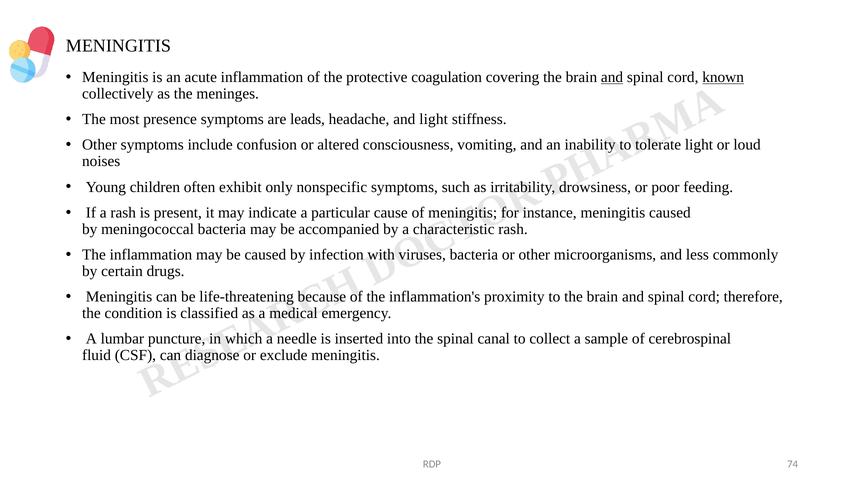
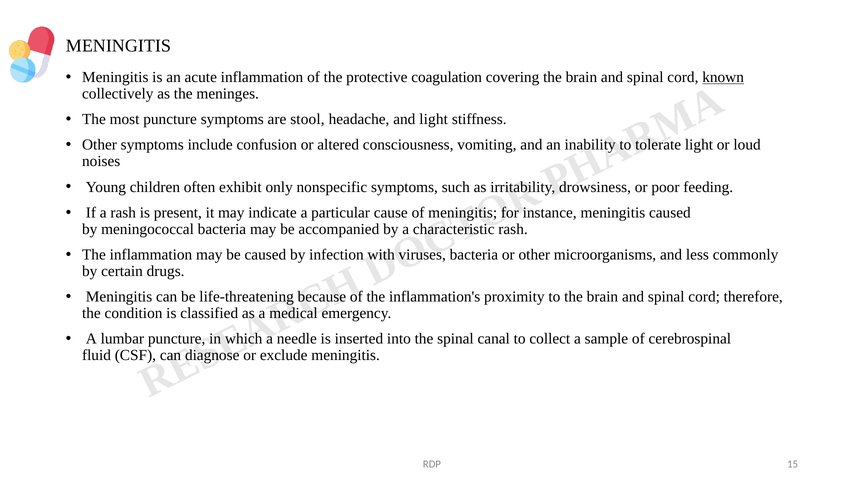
and at (612, 77) underline: present -> none
most presence: presence -> puncture
leads: leads -> stool
74: 74 -> 15
